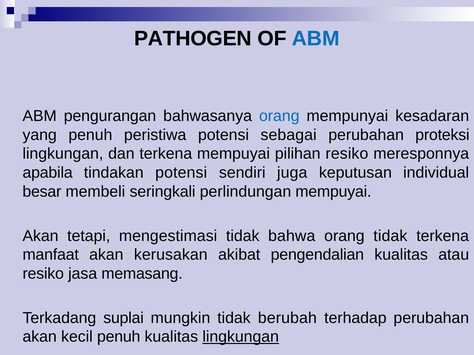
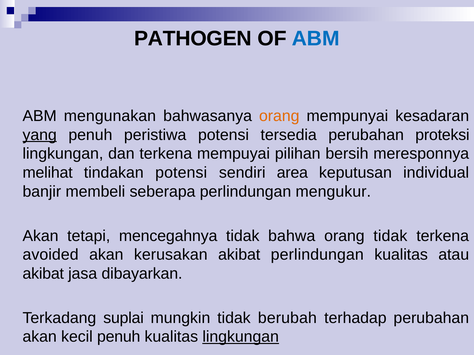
pengurangan: pengurangan -> mengunakan
orang at (279, 116) colour: blue -> orange
yang underline: none -> present
sebagai: sebagai -> tersedia
pilihan resiko: resiko -> bersih
apabila: apabila -> melihat
juga: juga -> area
besar: besar -> banjir
seringkali: seringkali -> seberapa
perlindungan mempuyai: mempuyai -> mengukur
mengestimasi: mengestimasi -> mencegahnya
manfaat: manfaat -> avoided
akibat pengendalian: pengendalian -> perlindungan
resiko at (43, 274): resiko -> akibat
memasang: memasang -> dibayarkan
